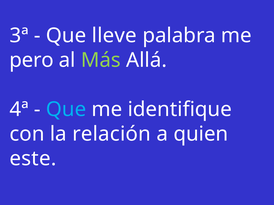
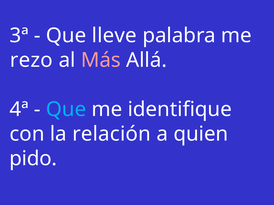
pero: pero -> rezo
Más colour: light green -> pink
este: este -> pido
